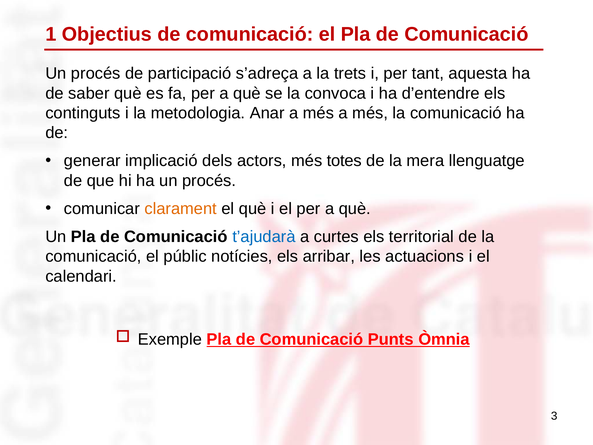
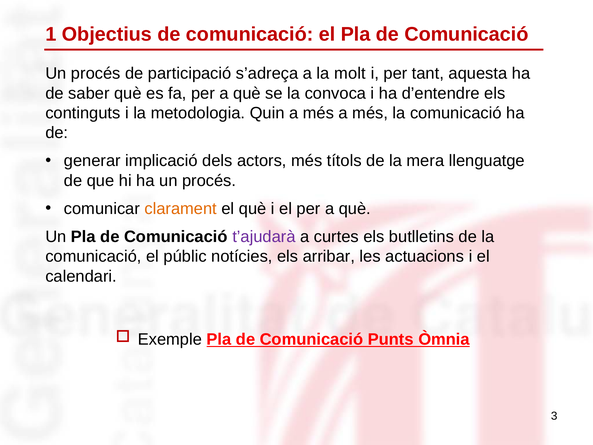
trets: trets -> molt
Anar: Anar -> Quin
totes: totes -> títols
t’ajudarà colour: blue -> purple
territorial: territorial -> butlletins
